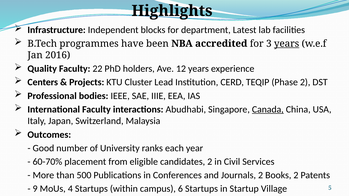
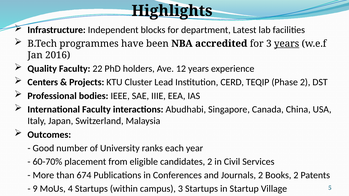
Canada underline: present -> none
500: 500 -> 674
campus 6: 6 -> 3
